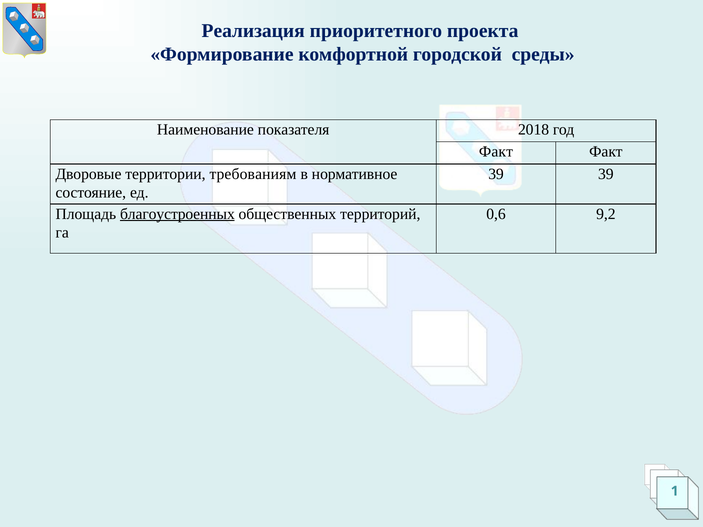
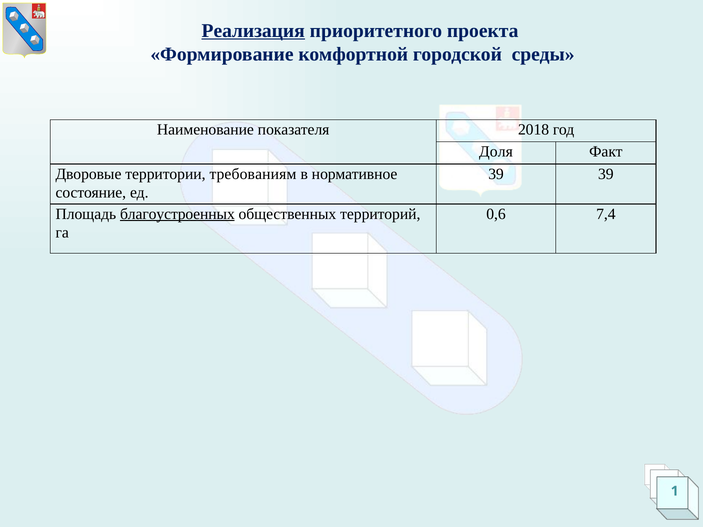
Реализация underline: none -> present
Факт at (496, 152): Факт -> Доля
9,2: 9,2 -> 7,4
